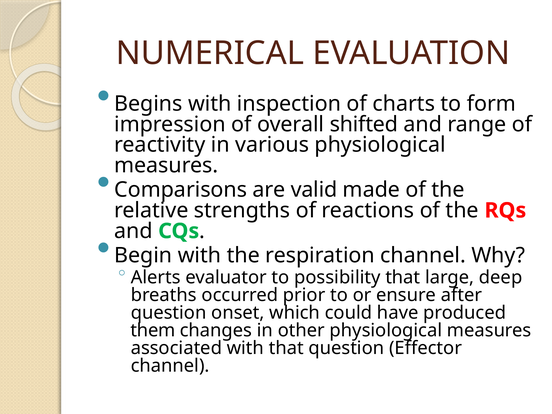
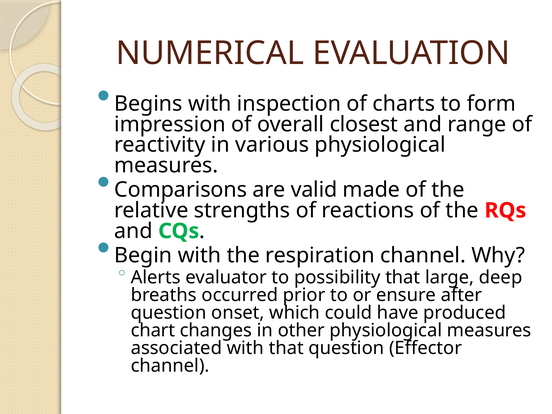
shifted: shifted -> closest
them: them -> chart
